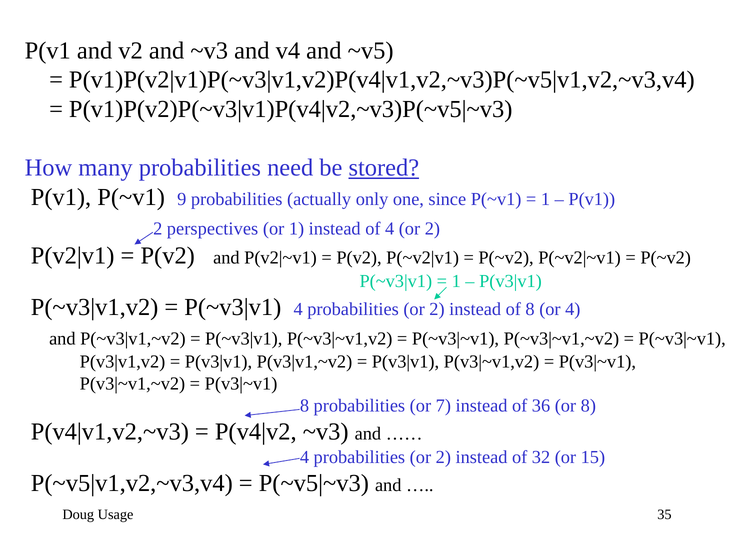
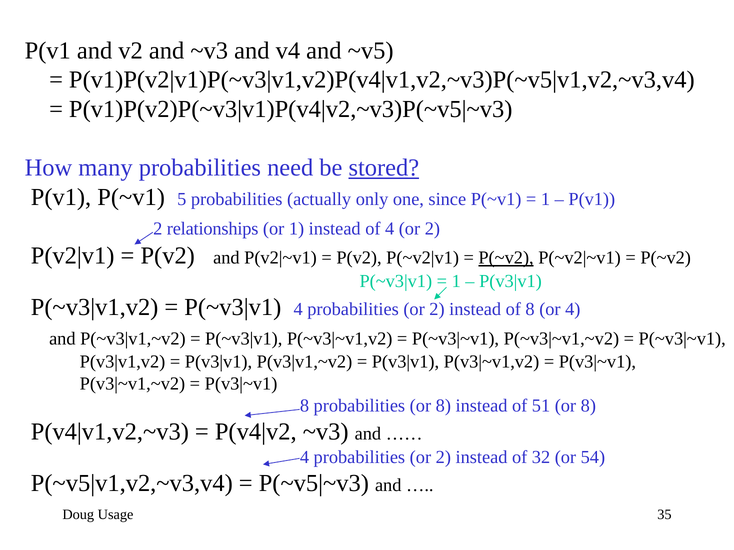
9: 9 -> 5
perspectives: perspectives -> relationships
P(~v2 at (506, 258) underline: none -> present
probabilities or 7: 7 -> 8
36: 36 -> 51
15: 15 -> 54
